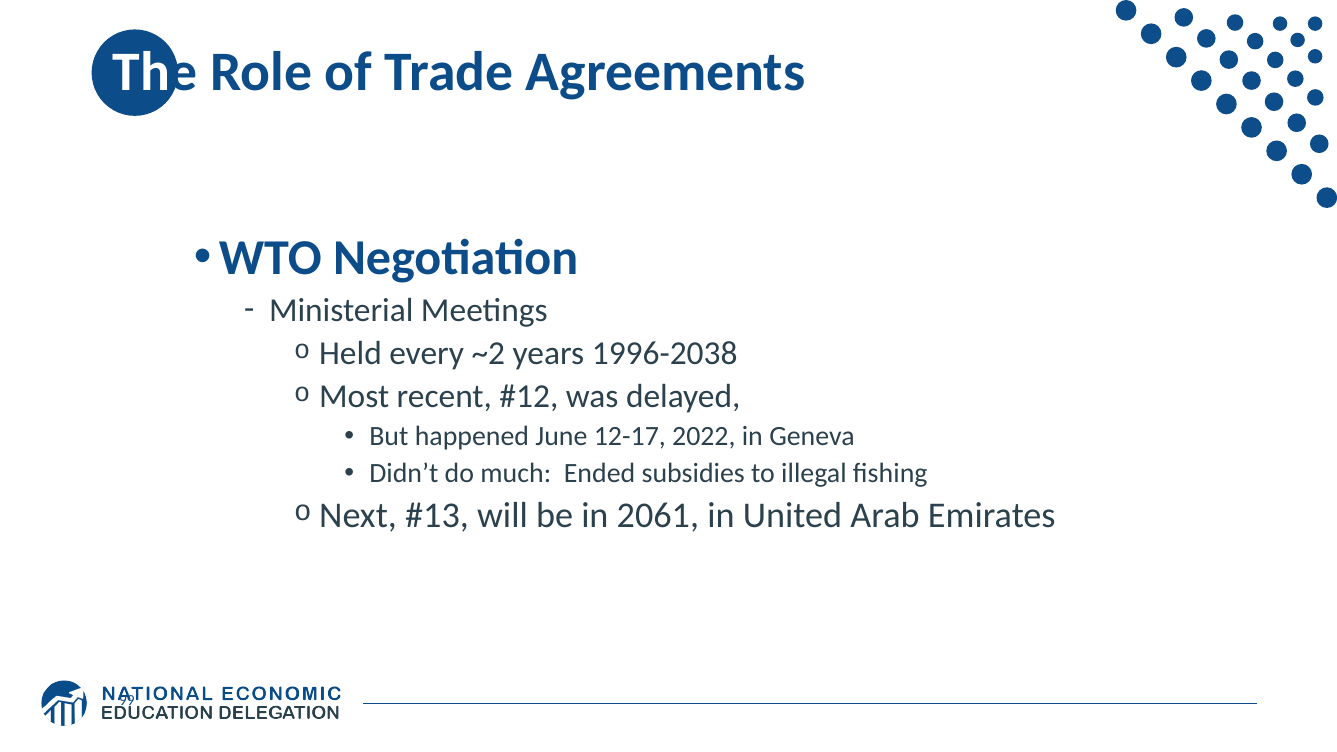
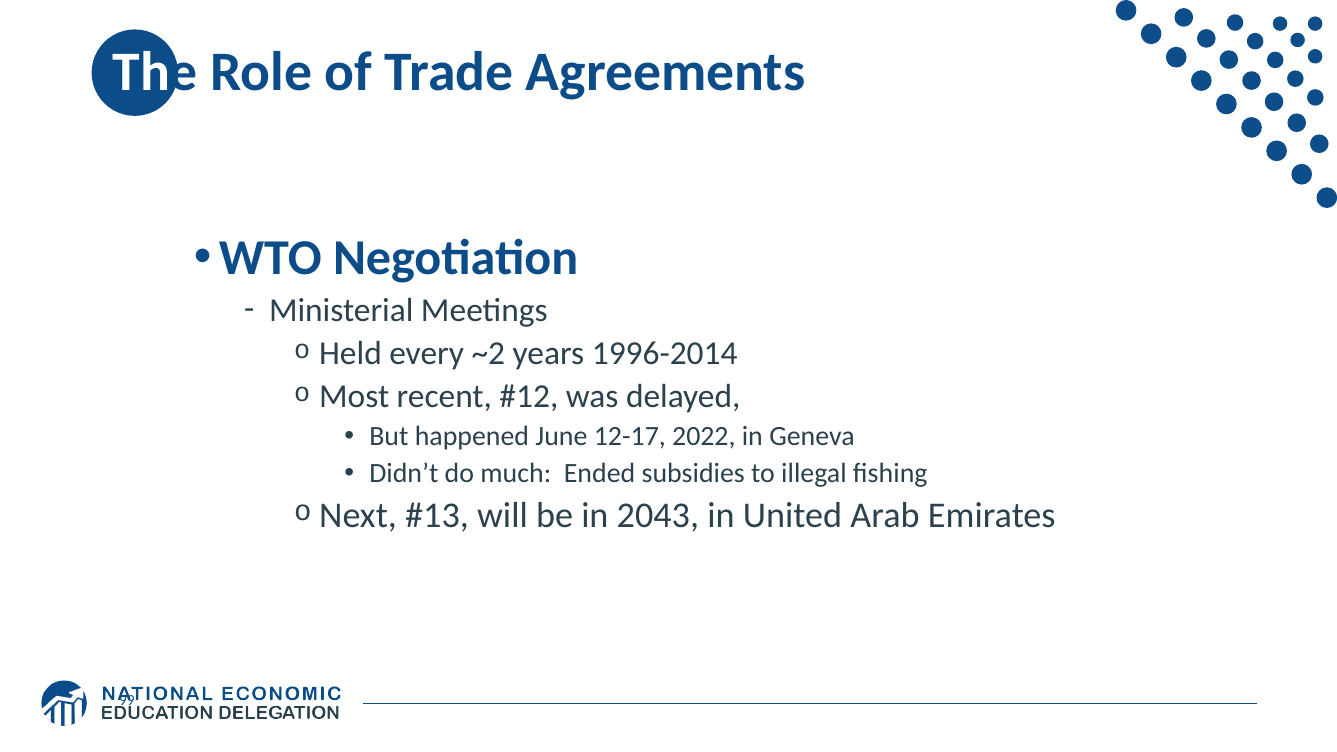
1996-2038: 1996-2038 -> 1996-2014
2061: 2061 -> 2043
